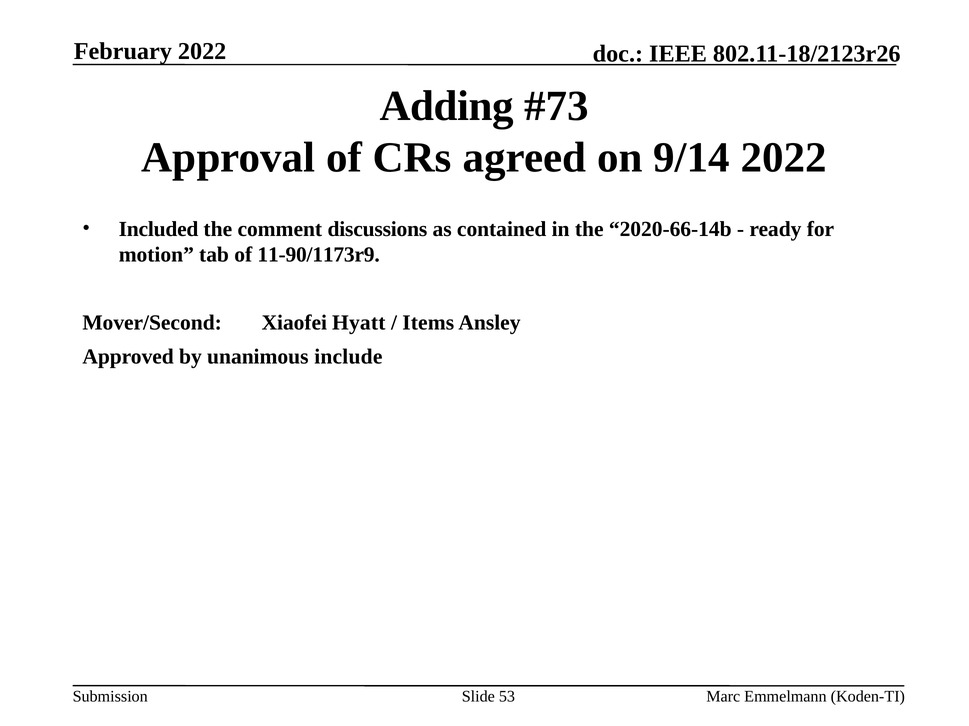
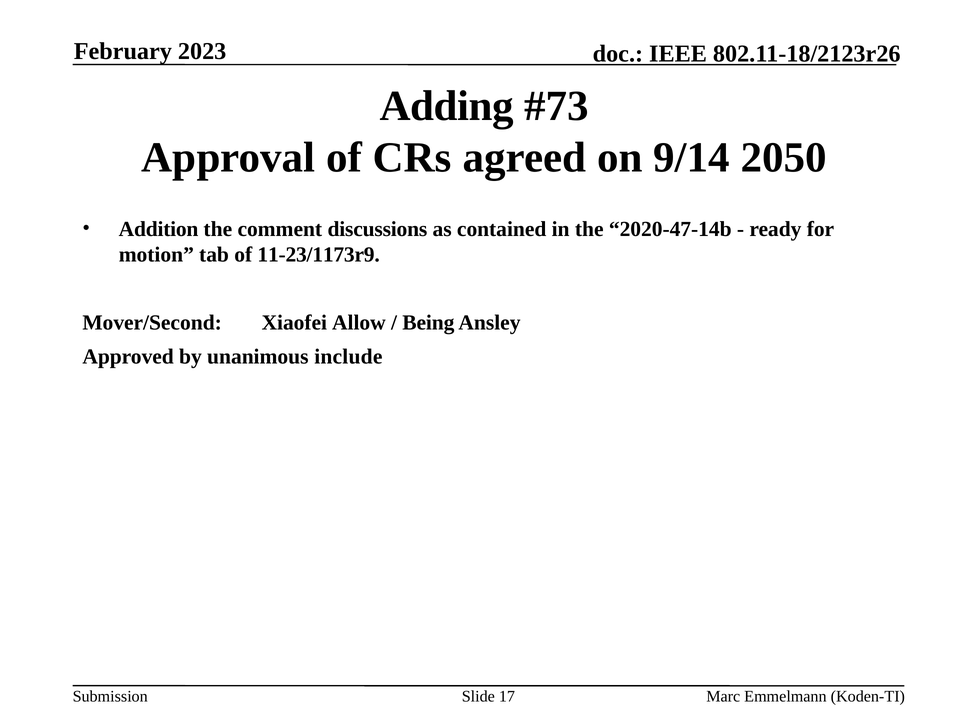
February 2022: 2022 -> 2023
9/14 2022: 2022 -> 2050
Included: Included -> Addition
2020-66-14b: 2020-66-14b -> 2020-47-14b
11-90/1173r9: 11-90/1173r9 -> 11-23/1173r9
Hyatt: Hyatt -> Allow
Items: Items -> Being
53: 53 -> 17
